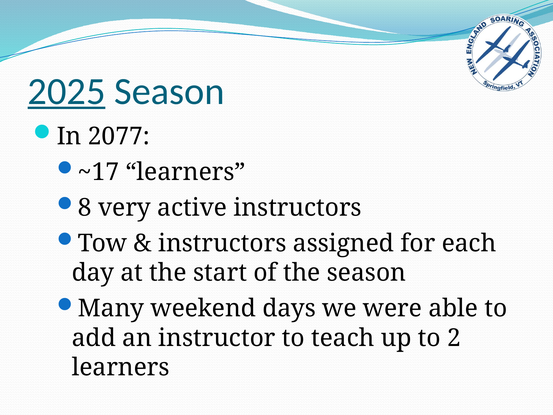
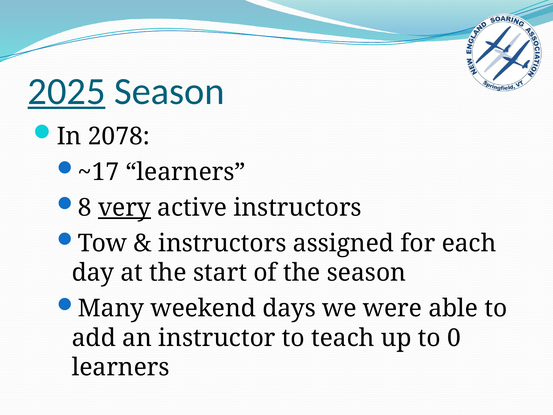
2077: 2077 -> 2078
very underline: none -> present
2: 2 -> 0
